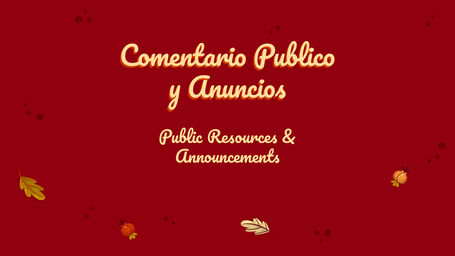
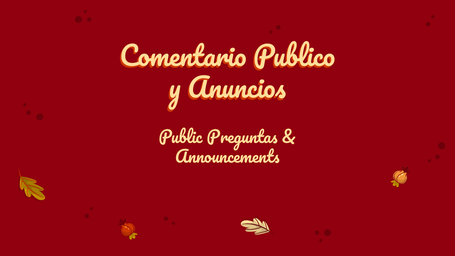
Resources: Resources -> Preguntas
